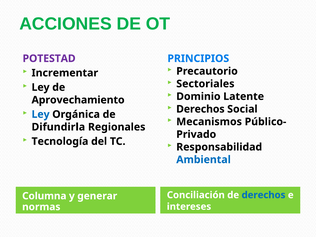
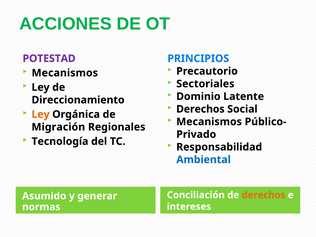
Incrementar at (65, 73): Incrementar -> Mecanismos
Aprovechamiento: Aprovechamiento -> Direccionamiento
Ley at (41, 114) colour: blue -> orange
Difundirla: Difundirla -> Migración
derechos at (264, 195) colour: blue -> orange
Columna: Columna -> Asumido
